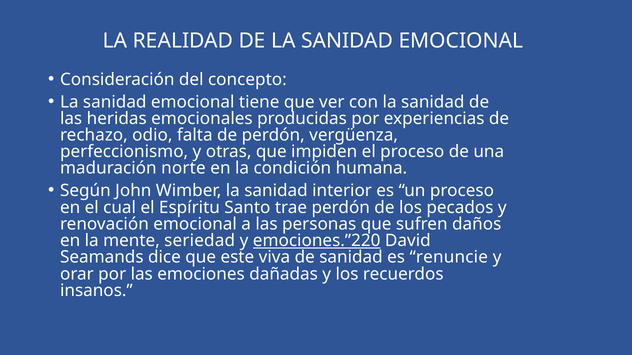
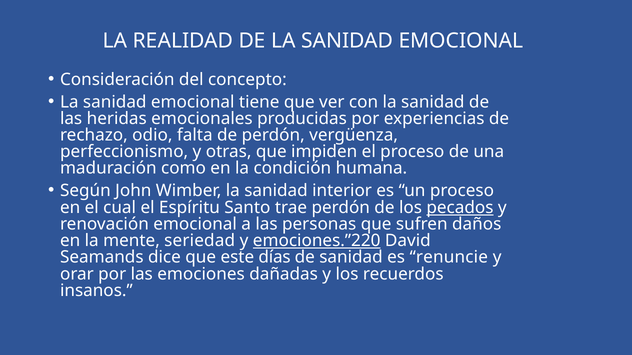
norte: norte -> como
pecados underline: none -> present
viva: viva -> días
